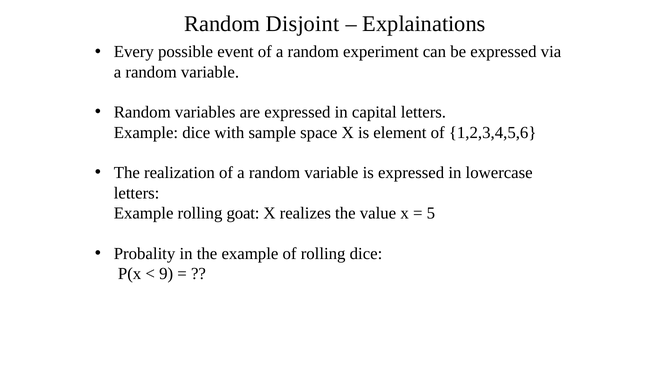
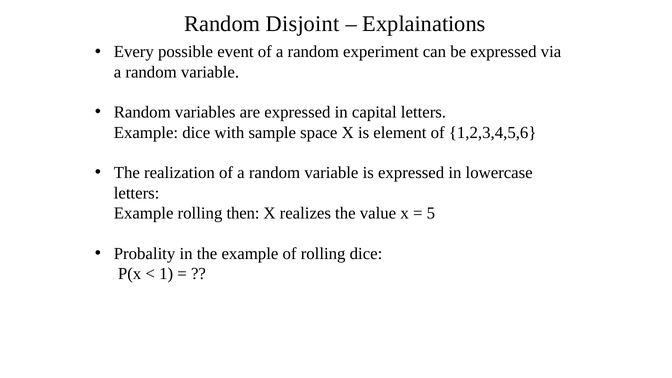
goat: goat -> then
9: 9 -> 1
